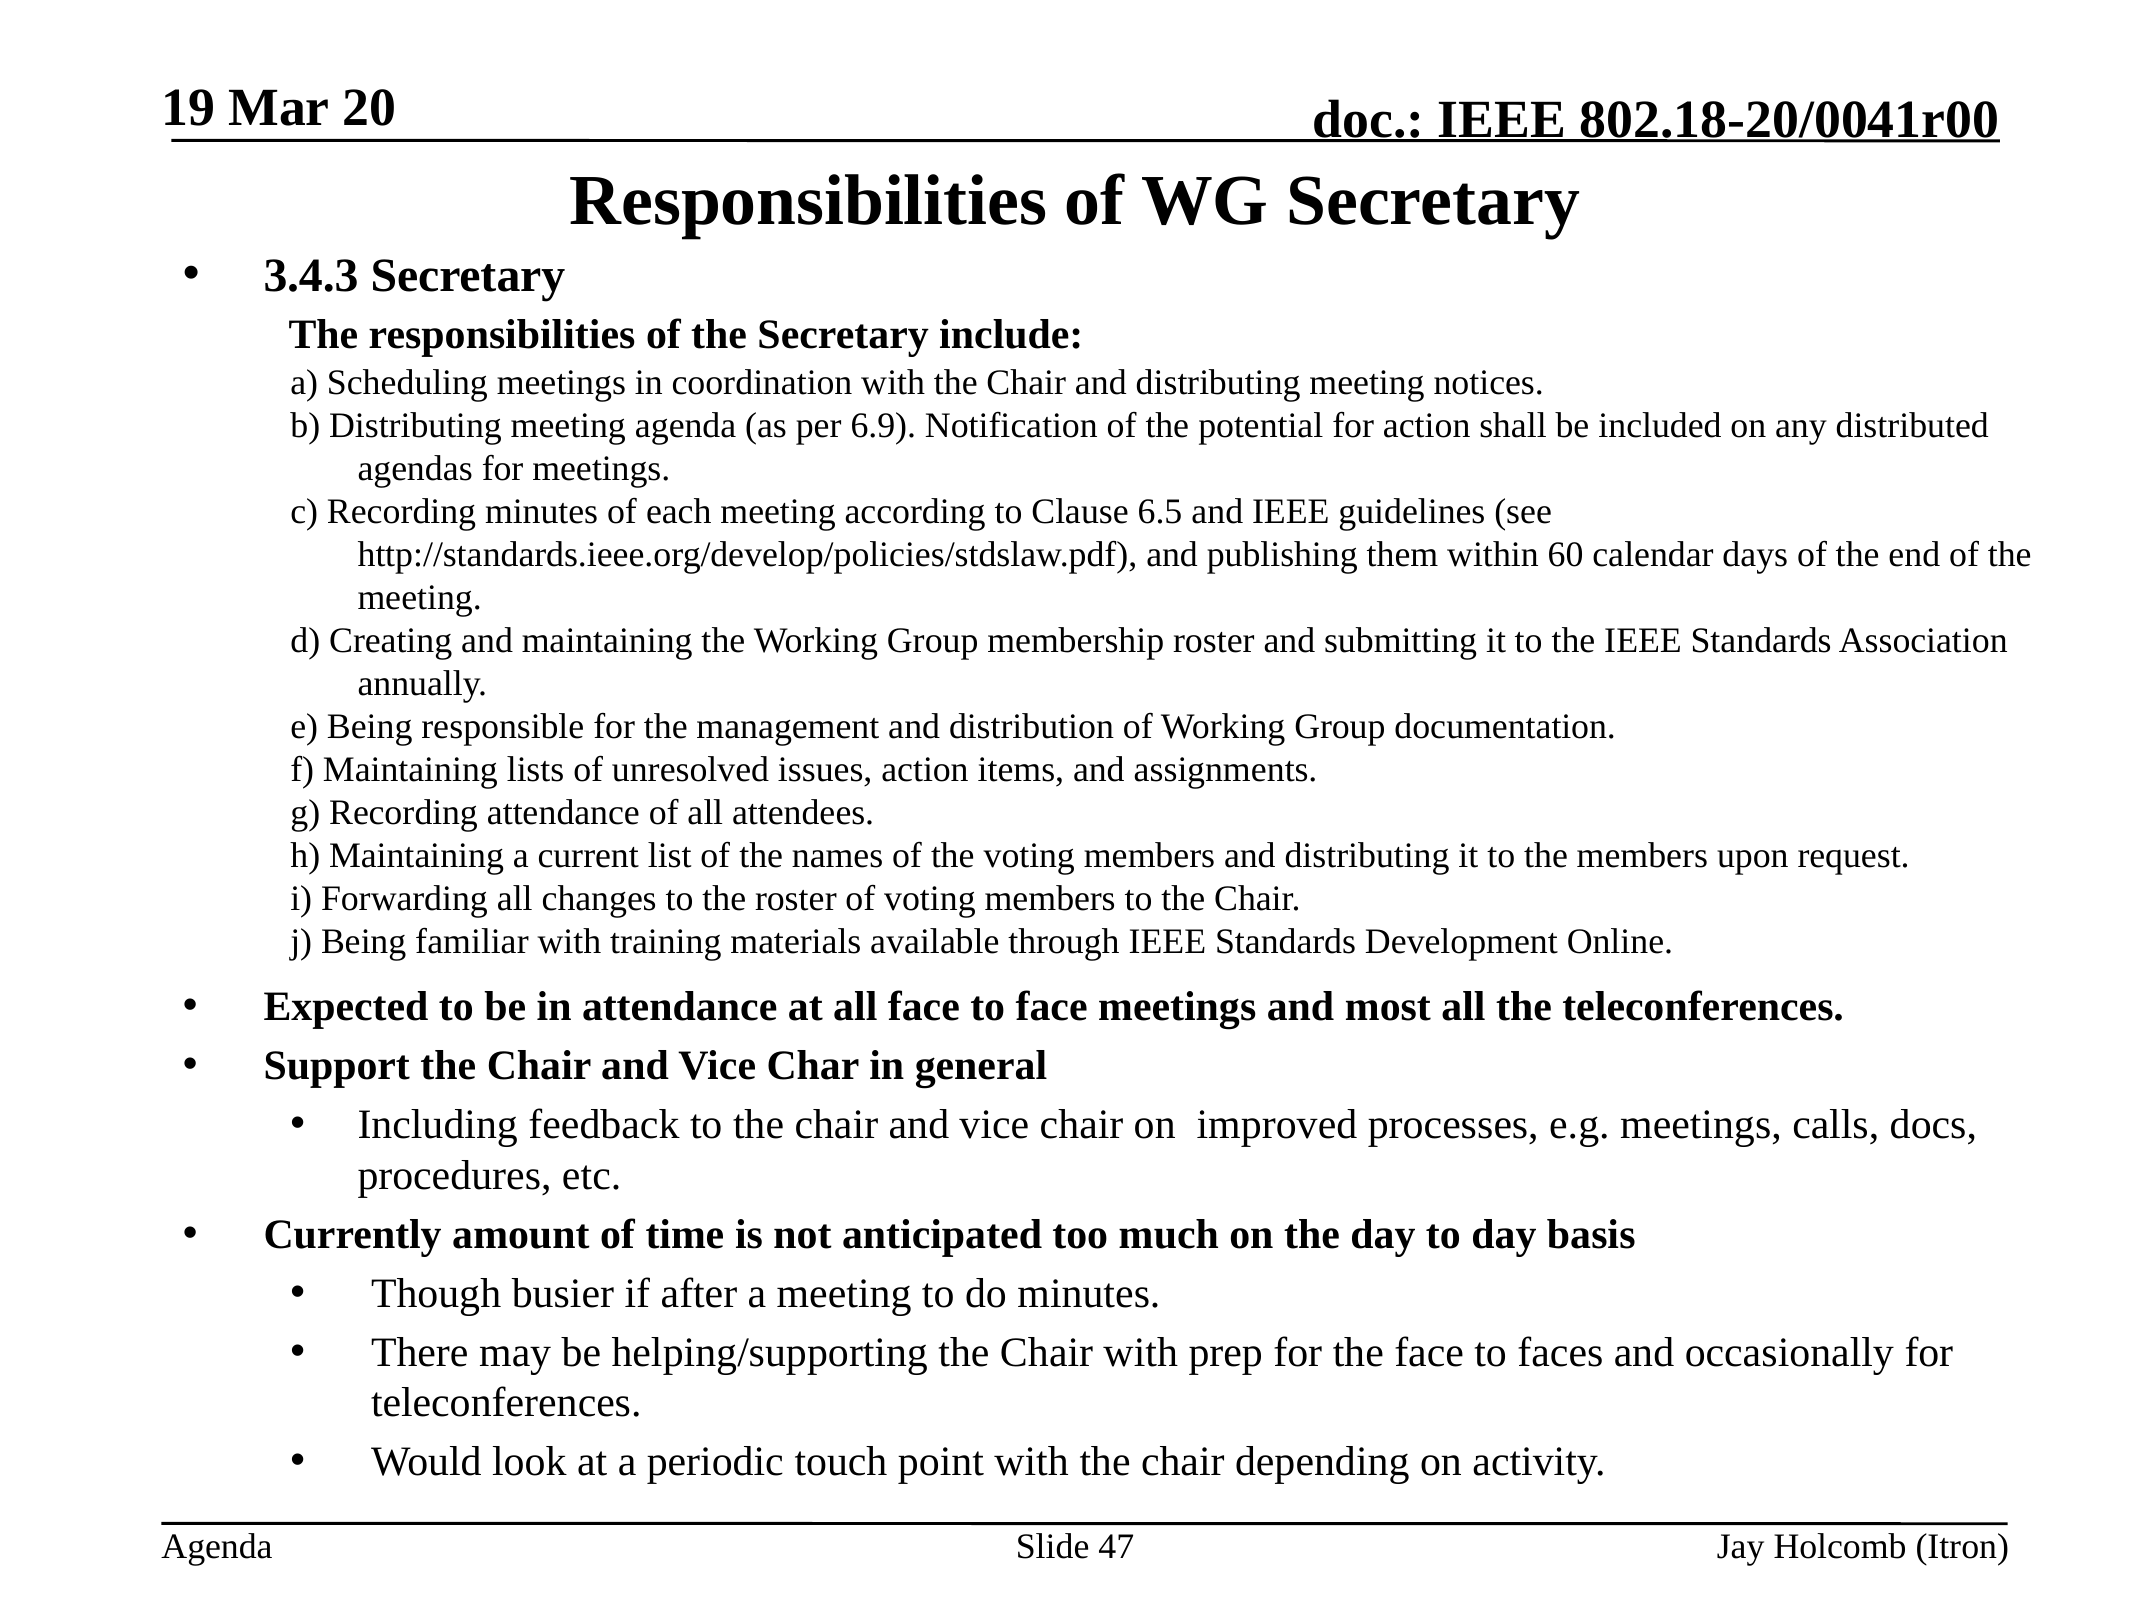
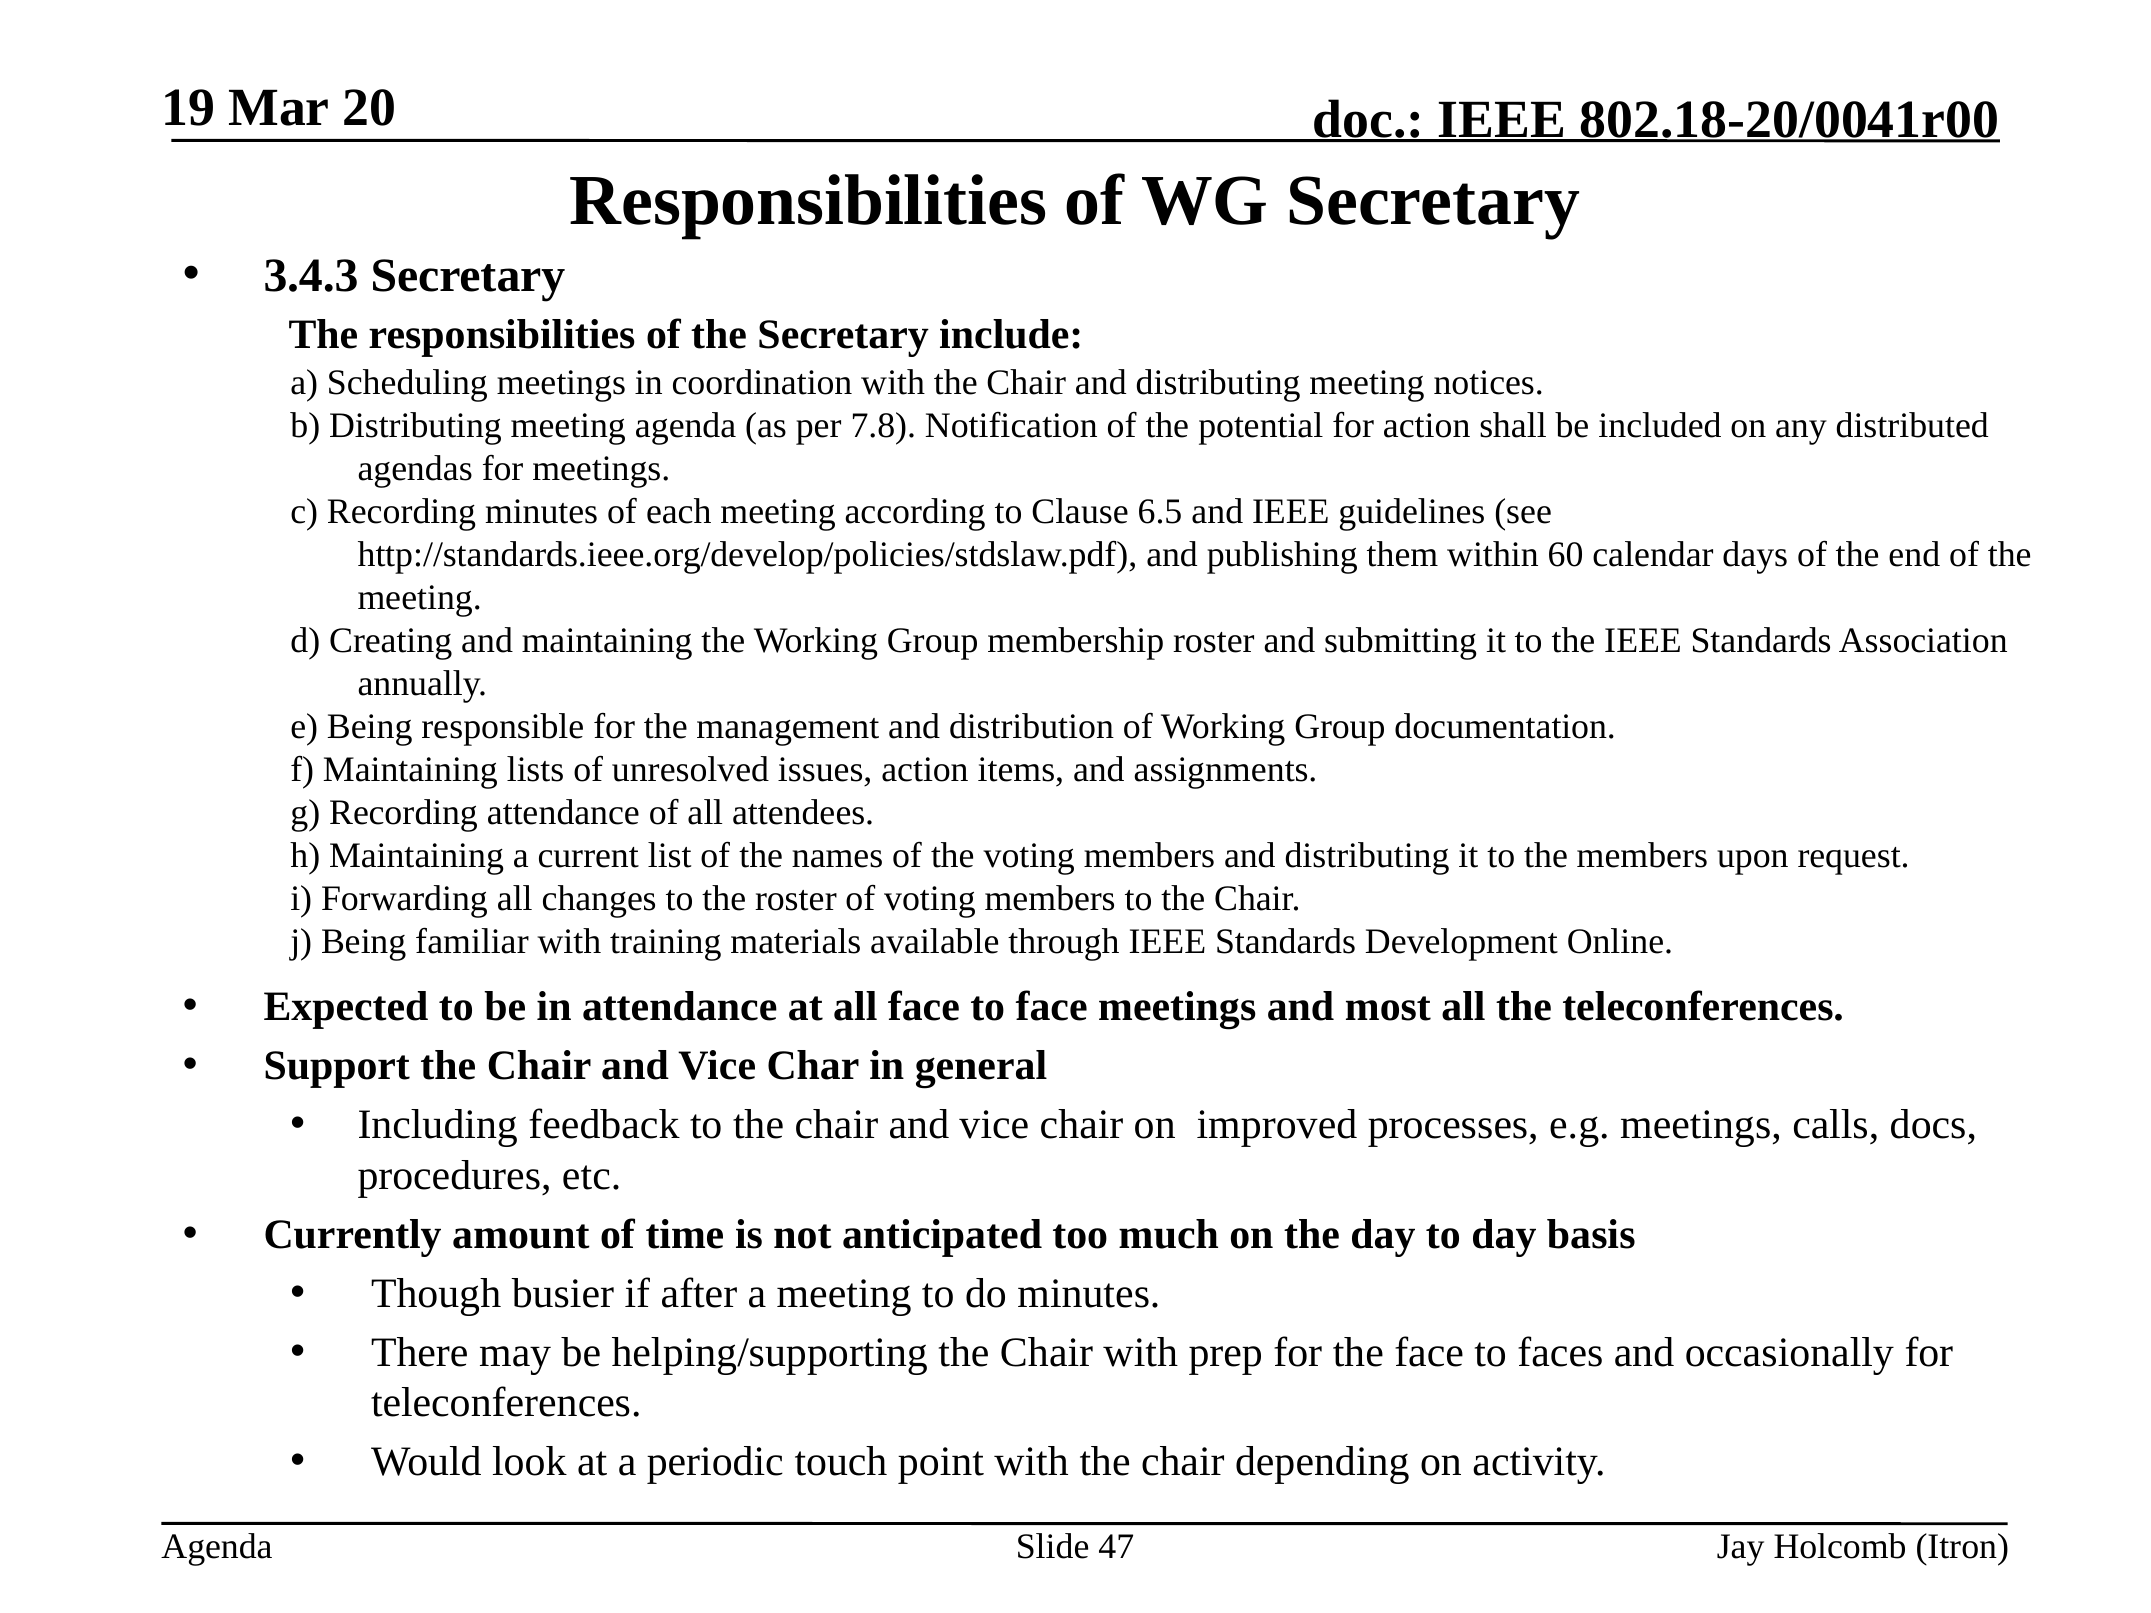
6.9: 6.9 -> 7.8
